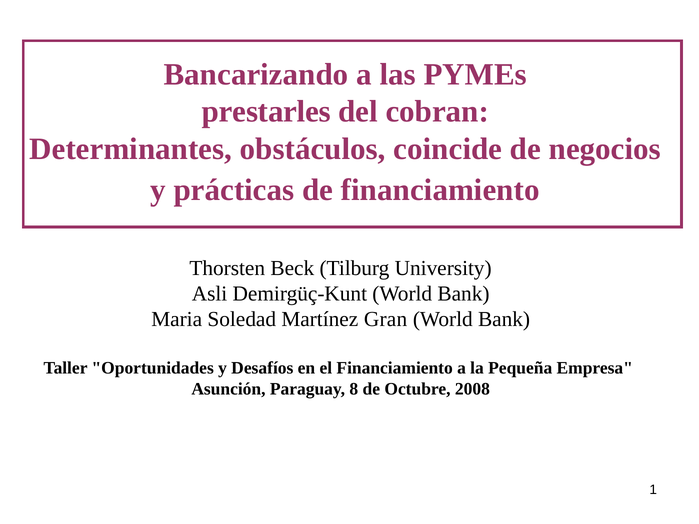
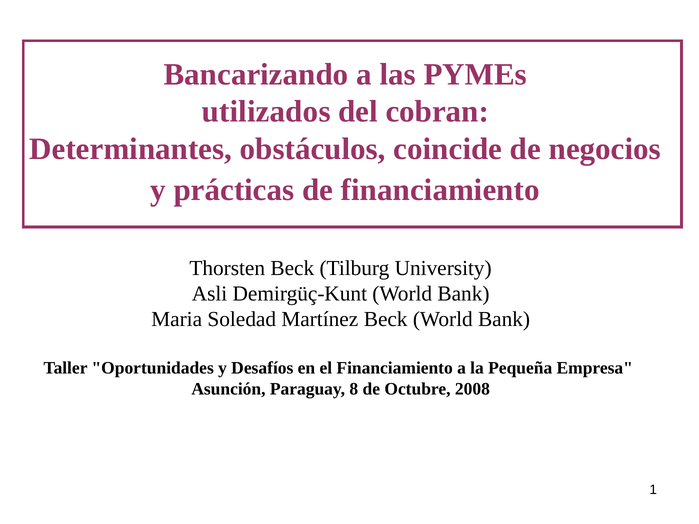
prestarles: prestarles -> utilizados
Martínez Gran: Gran -> Beck
